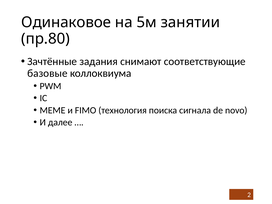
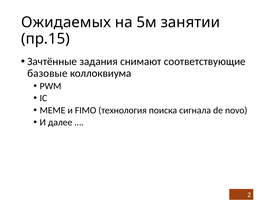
Одинаковое: Одинаковое -> Ожидаемых
пр.80: пр.80 -> пр.15
